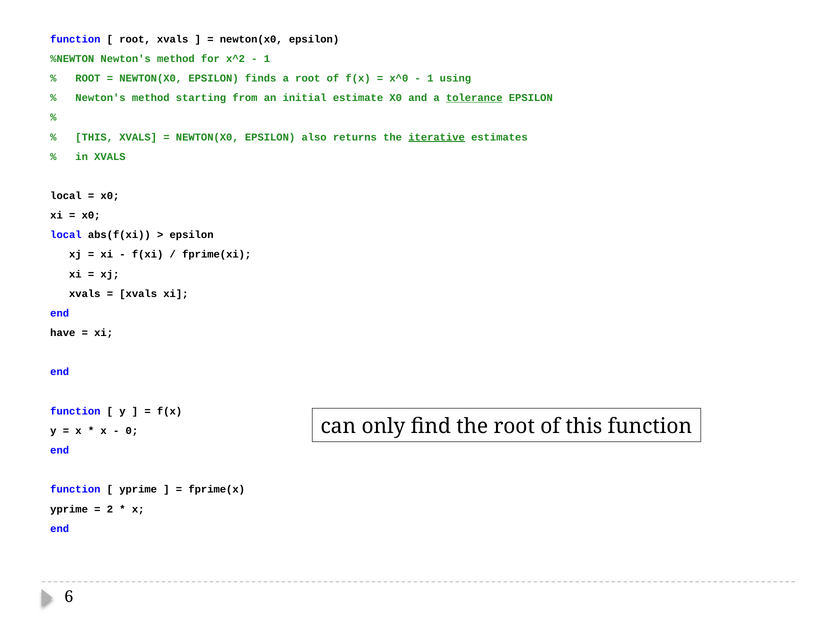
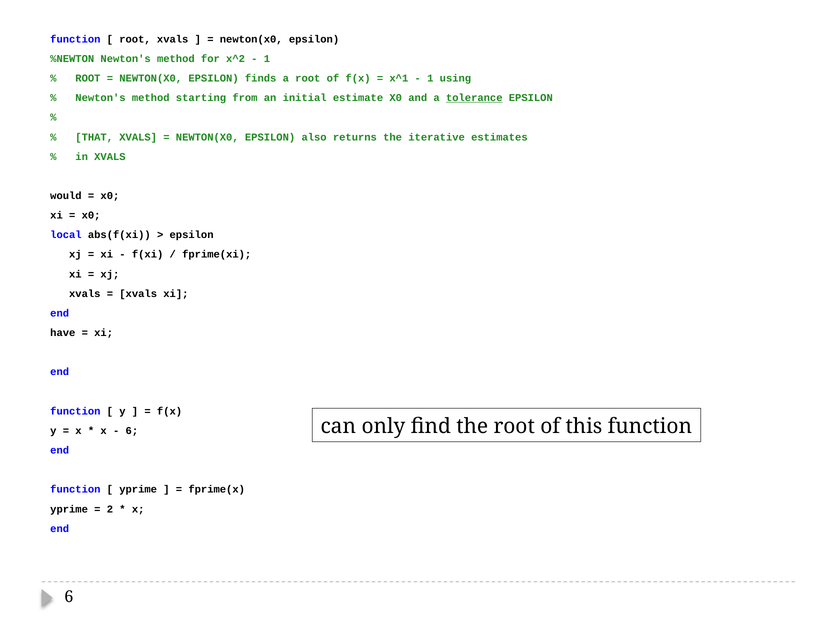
x^0: x^0 -> x^1
THIS at (94, 137): THIS -> THAT
iterative underline: present -> none
local at (66, 196): local -> would
0 at (132, 431): 0 -> 6
